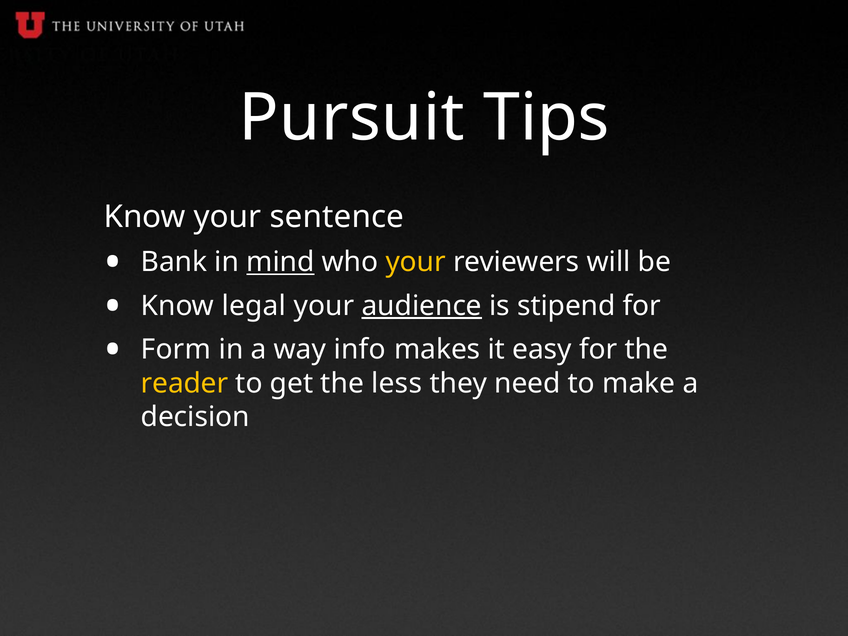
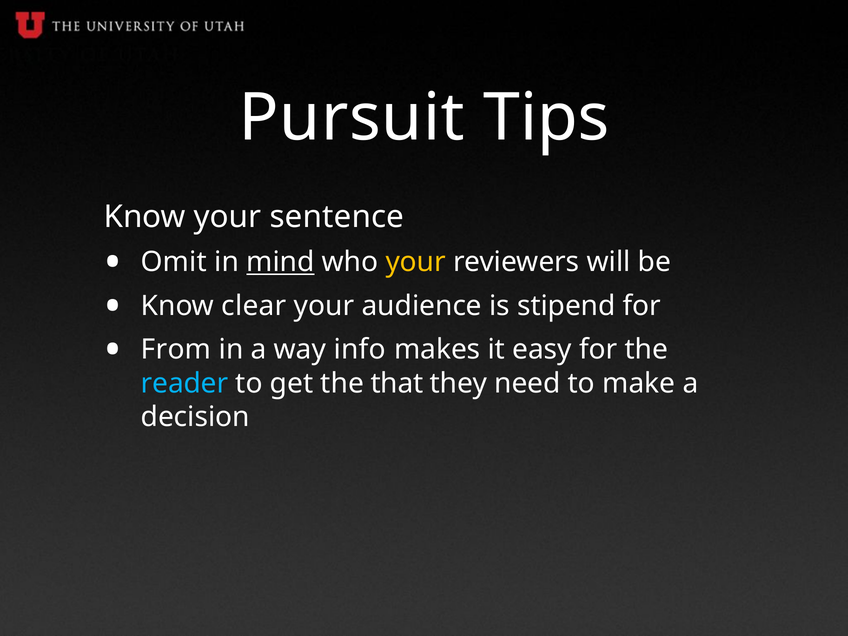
Bank: Bank -> Omit
legal: legal -> clear
audience underline: present -> none
Form: Form -> From
reader colour: yellow -> light blue
less: less -> that
